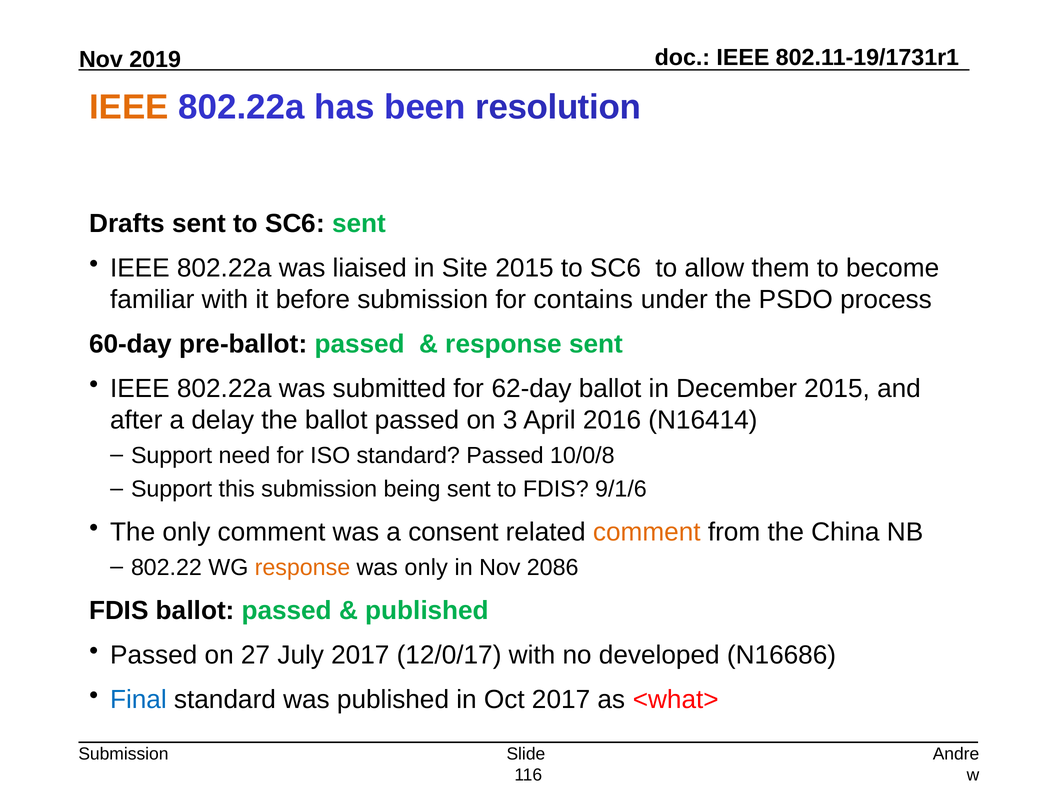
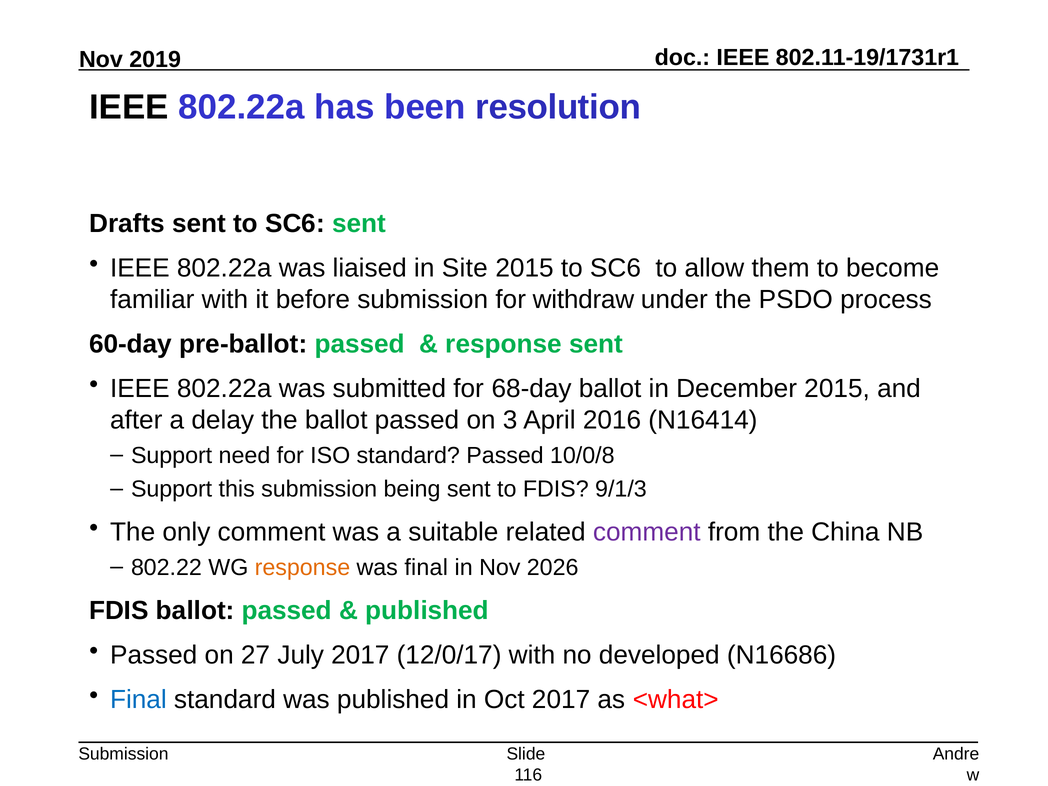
IEEE at (129, 107) colour: orange -> black
contains: contains -> withdraw
62-day: 62-day -> 68-day
9/1/6: 9/1/6 -> 9/1/3
consent: consent -> suitable
comment at (647, 532) colour: orange -> purple
was only: only -> final
2086: 2086 -> 2026
